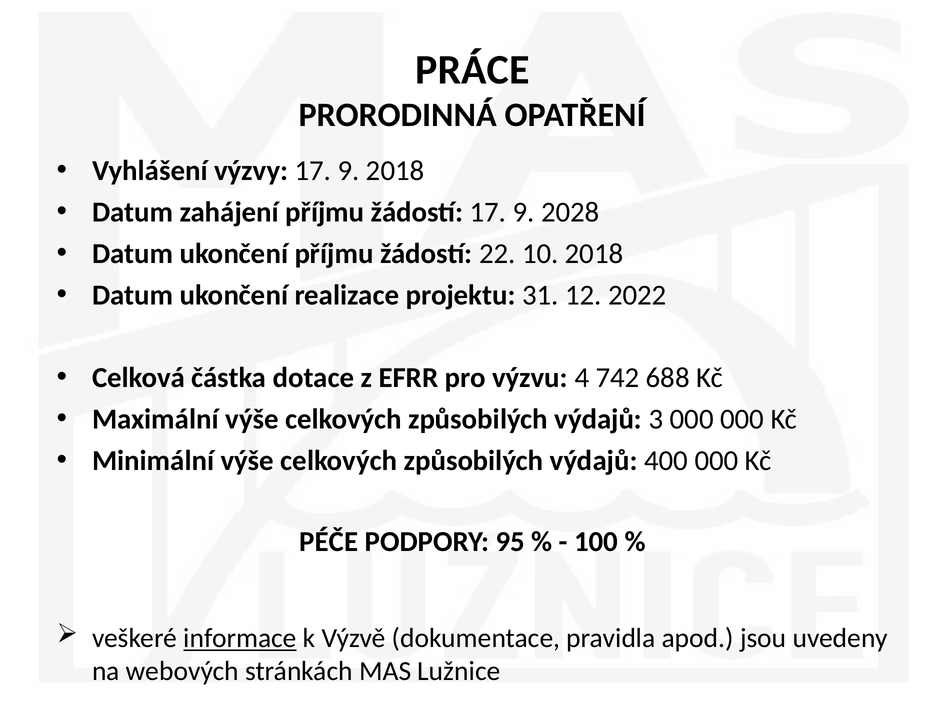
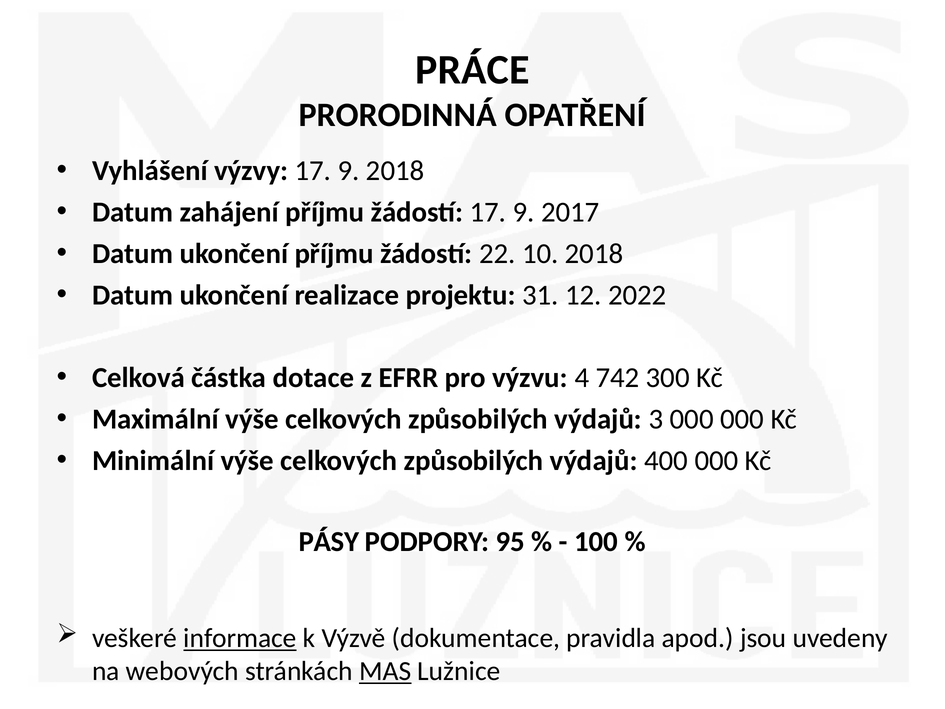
2028: 2028 -> 2017
688: 688 -> 300
PÉČE: PÉČE -> PÁSY
MAS underline: none -> present
